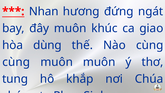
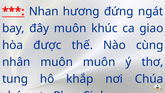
dùng: dùng -> được
cùng at (16, 62): cùng -> nhân
